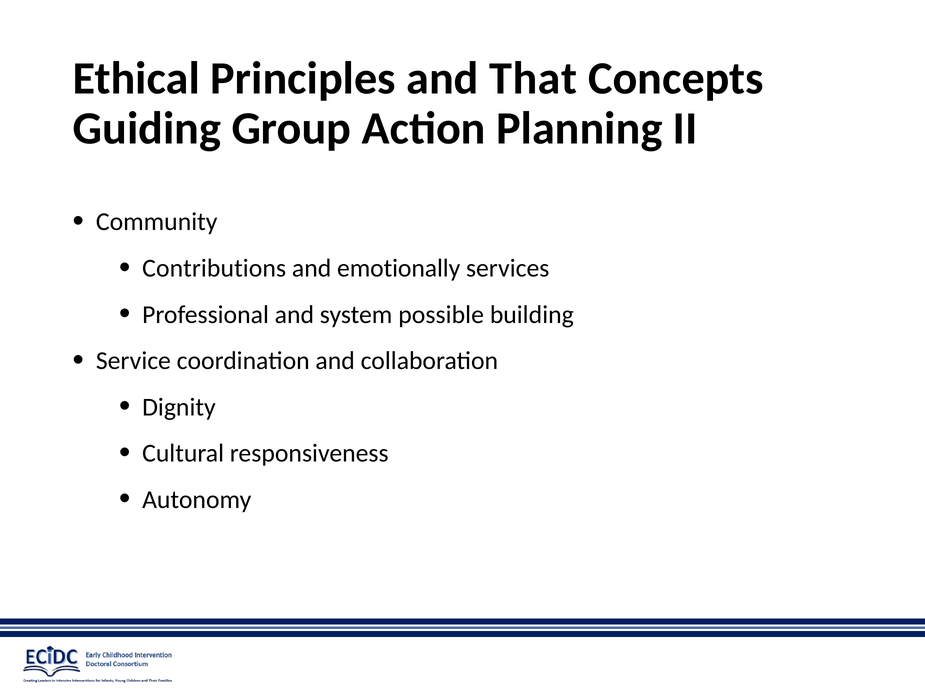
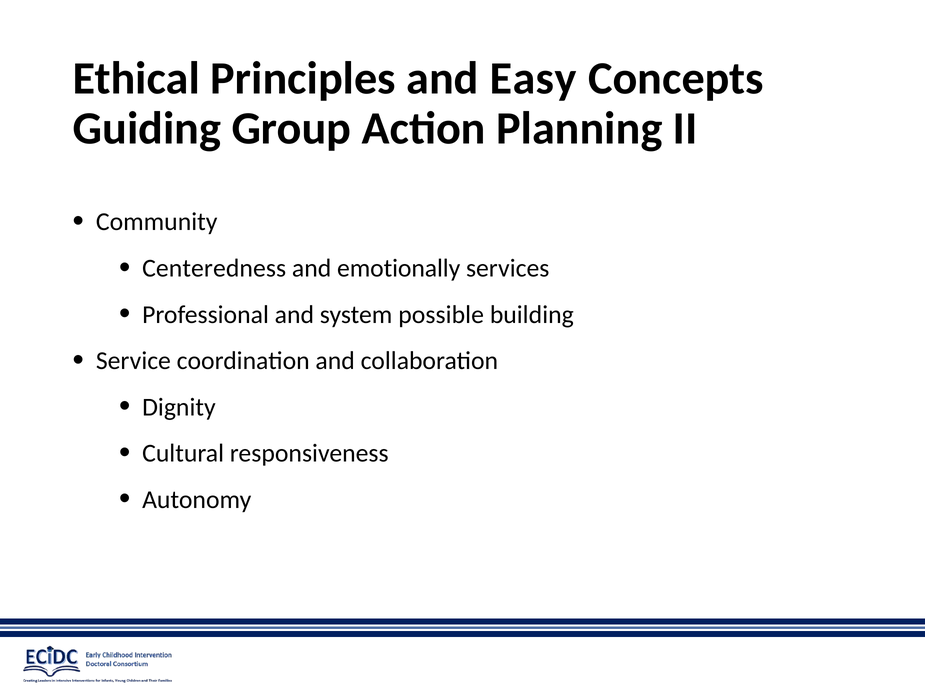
That: That -> Easy
Contributions: Contributions -> Centeredness
